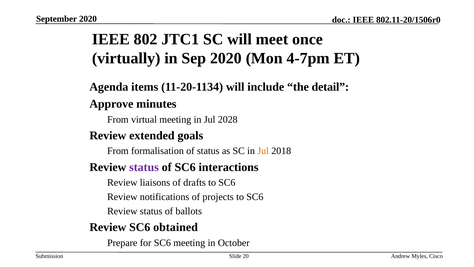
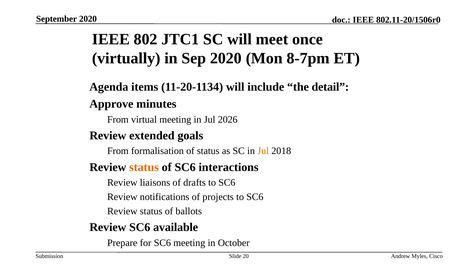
4-7pm: 4-7pm -> 8-7pm
2028: 2028 -> 2026
status at (144, 167) colour: purple -> orange
obtained: obtained -> available
